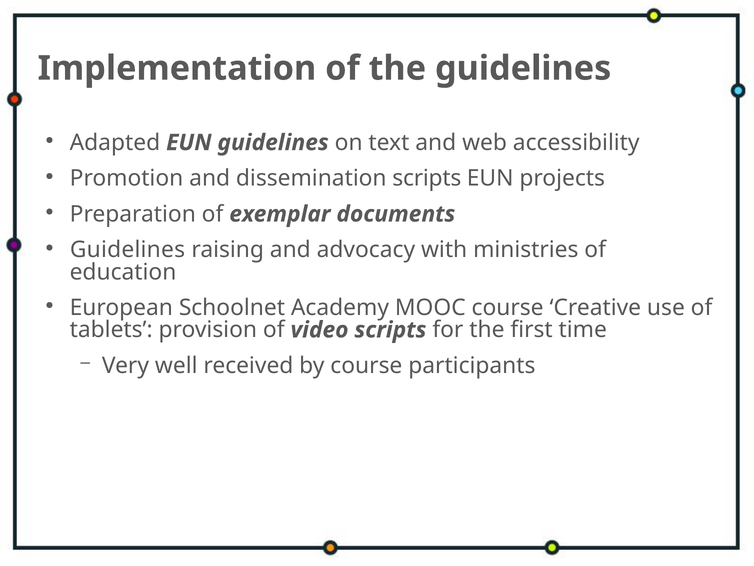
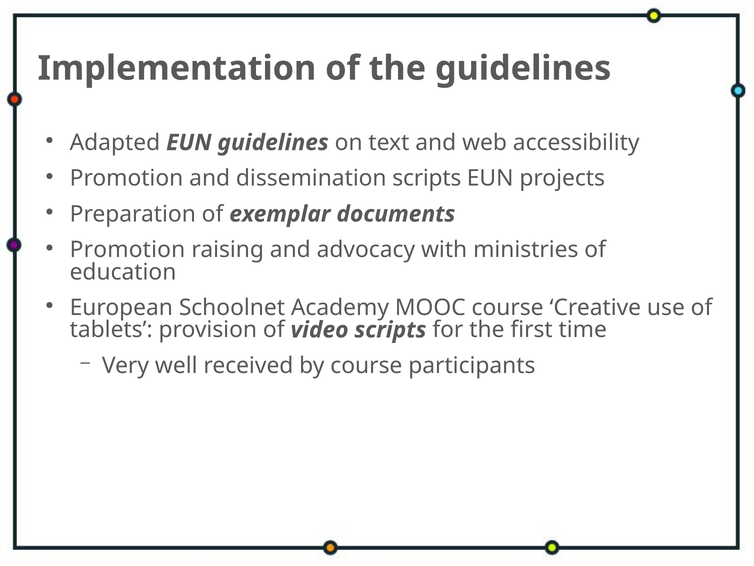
Guidelines at (127, 250): Guidelines -> Promotion
